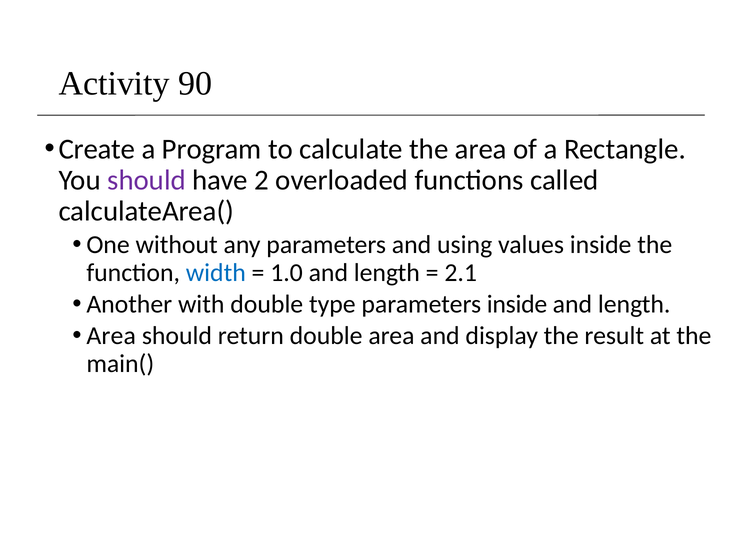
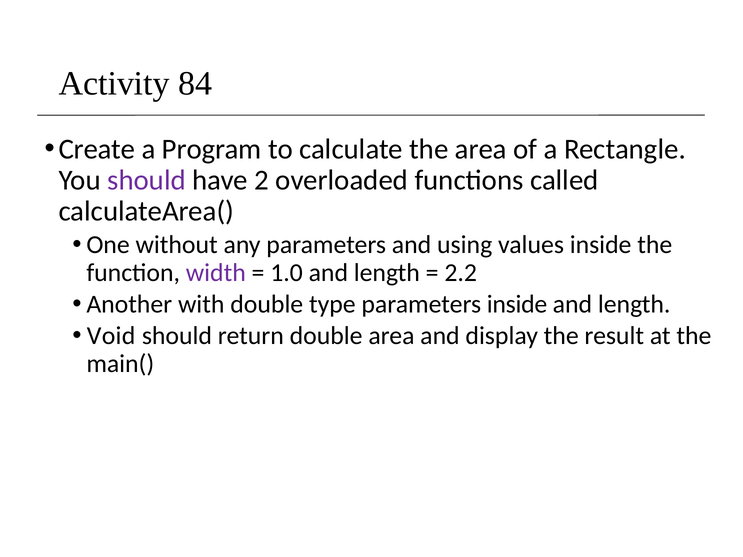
90: 90 -> 84
width colour: blue -> purple
2.1: 2.1 -> 2.2
Area at (111, 336): Area -> Void
